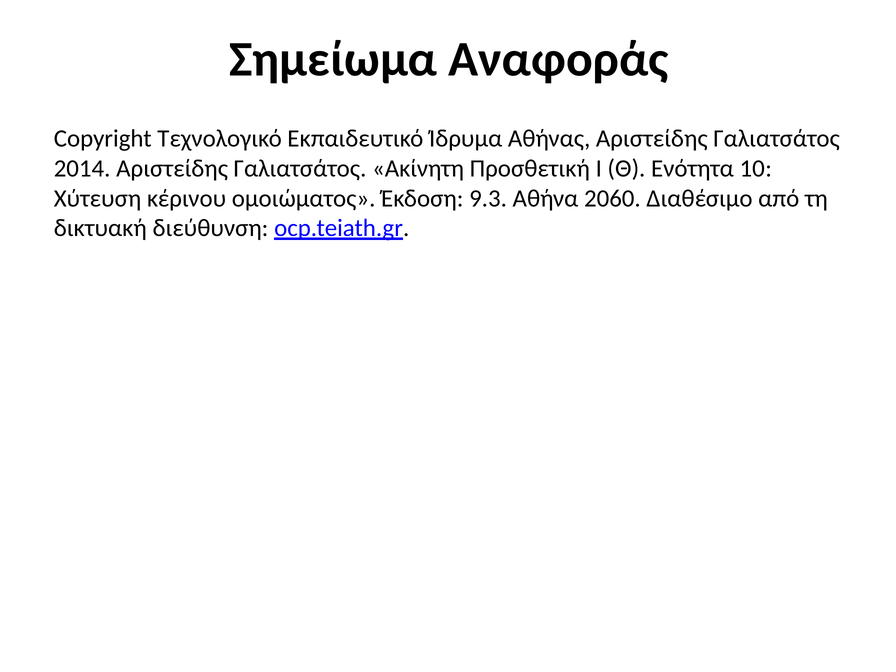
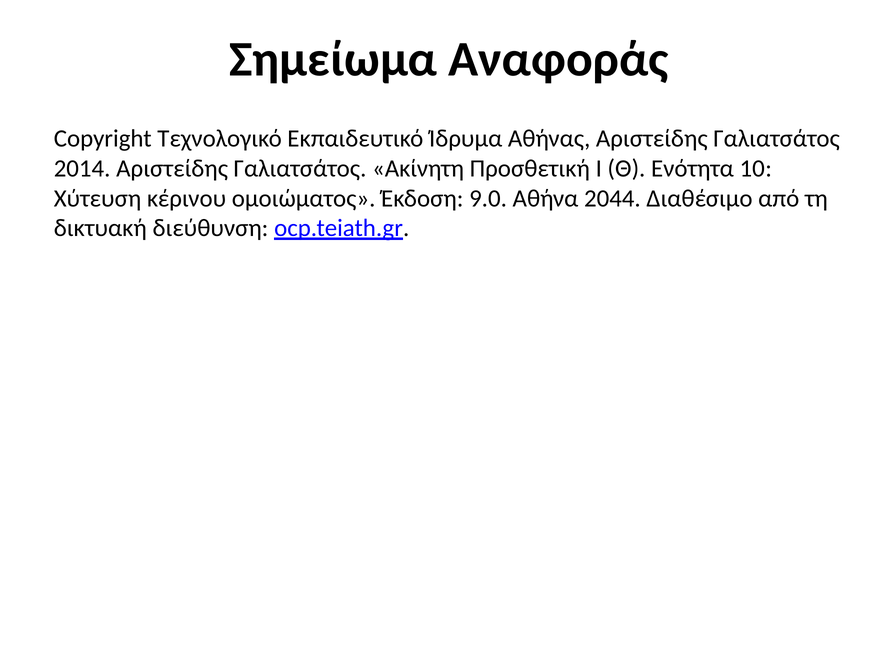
9.3: 9.3 -> 9.0
2060: 2060 -> 2044
